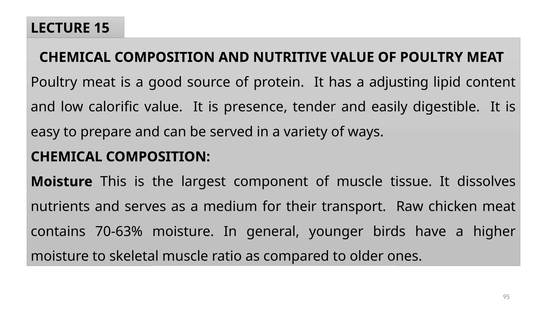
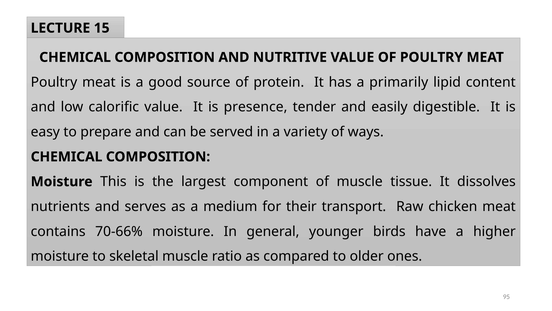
adjusting: adjusting -> primarily
70-63%: 70-63% -> 70-66%
